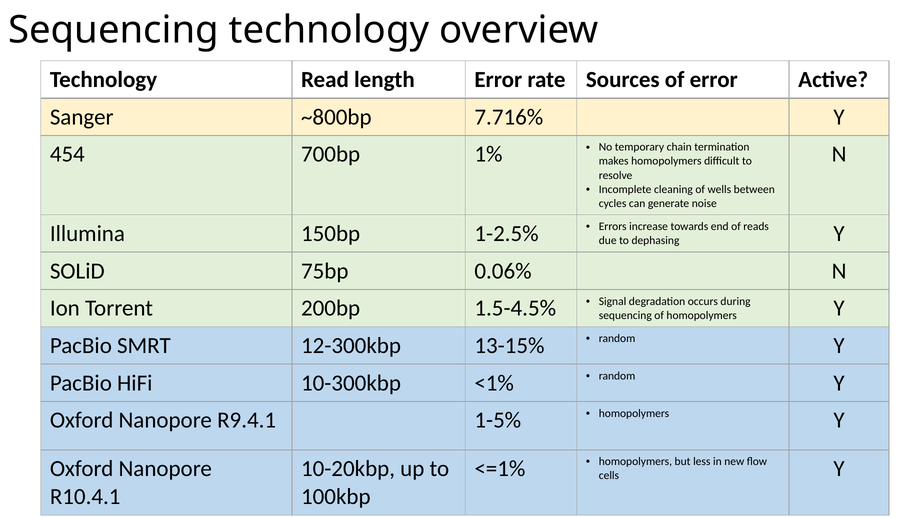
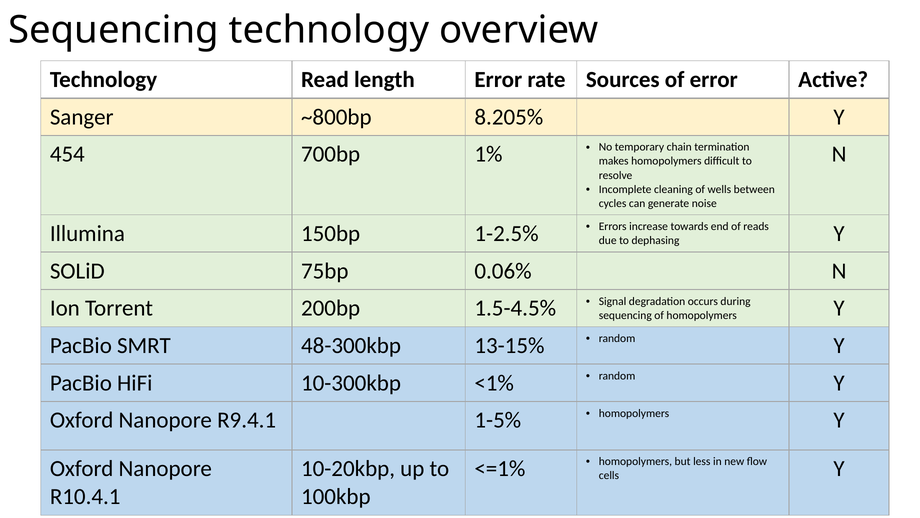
7.716%: 7.716% -> 8.205%
12-300kbp: 12-300kbp -> 48-300kbp
